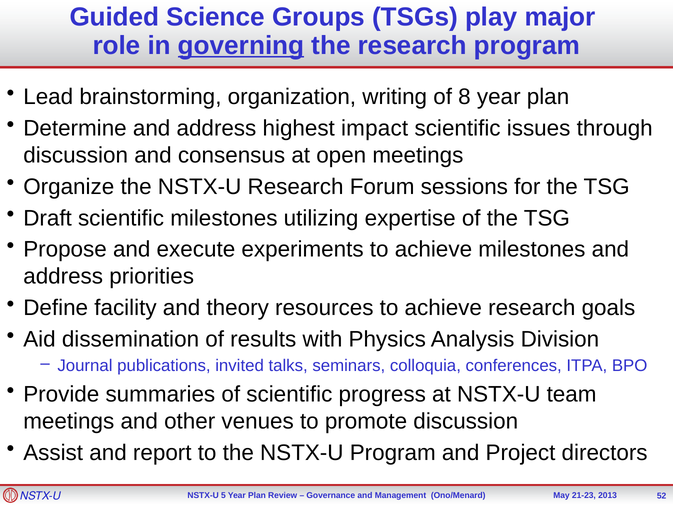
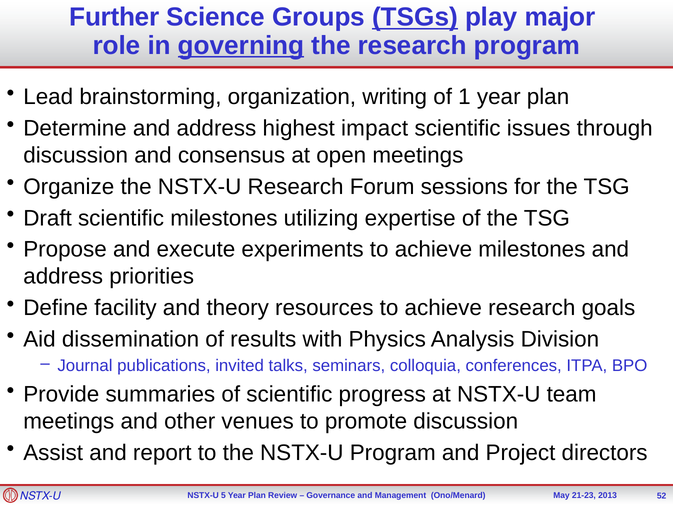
Guided: Guided -> Further
TSGs underline: none -> present
8: 8 -> 1
